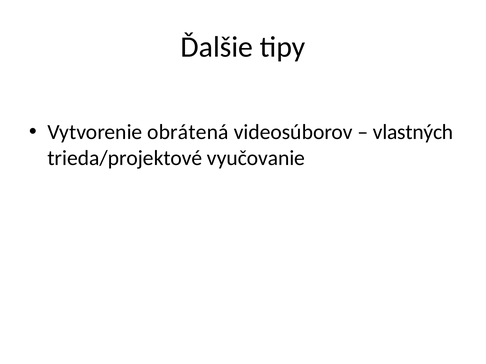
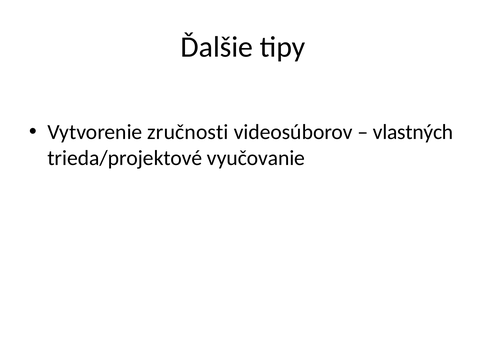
obrátená: obrátená -> zručnosti
